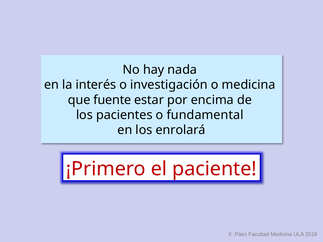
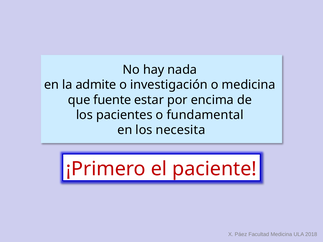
interés: interés -> admite
enrolará: enrolará -> necesita
